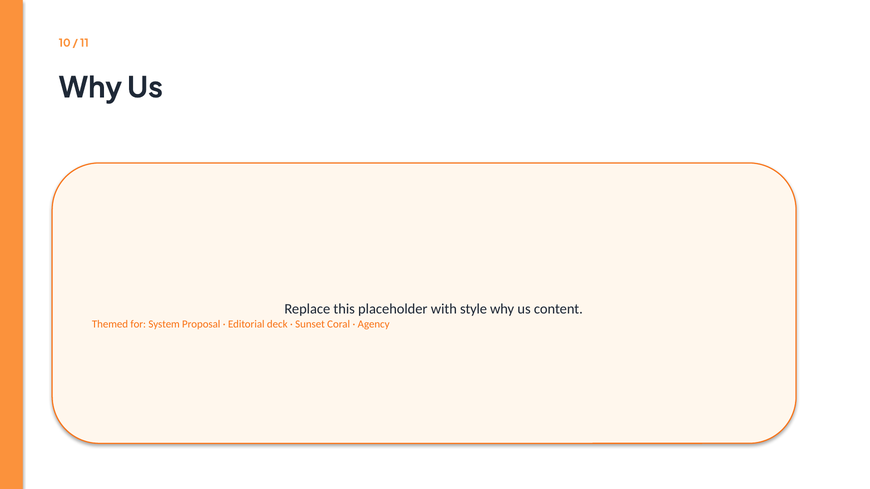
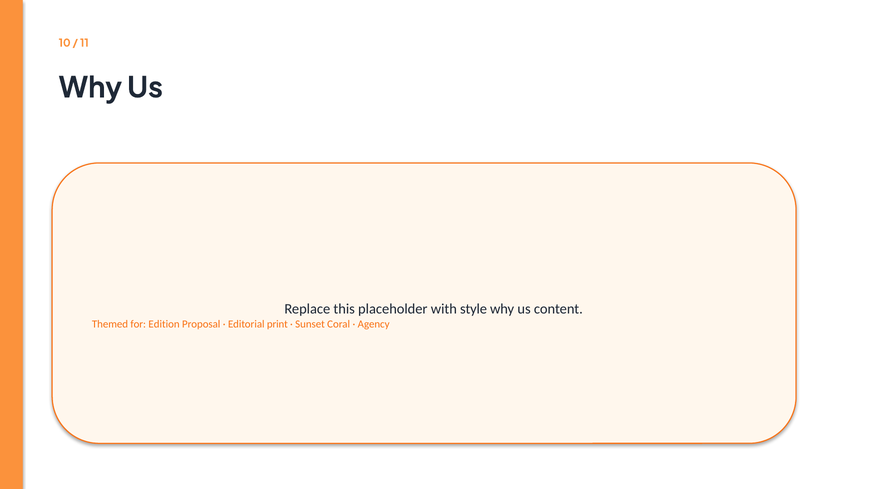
System: System -> Edition
deck: deck -> print
